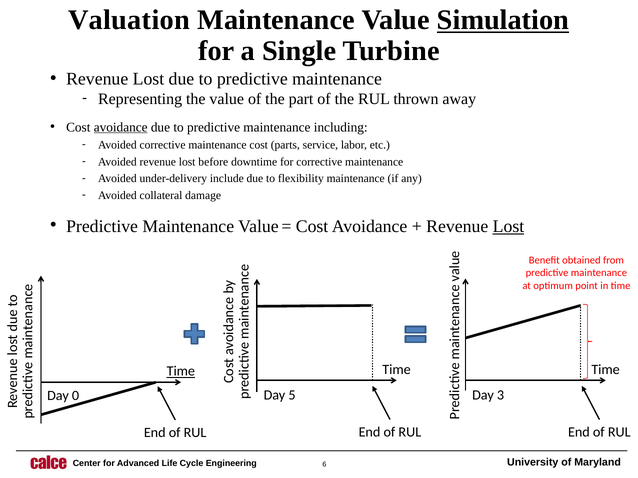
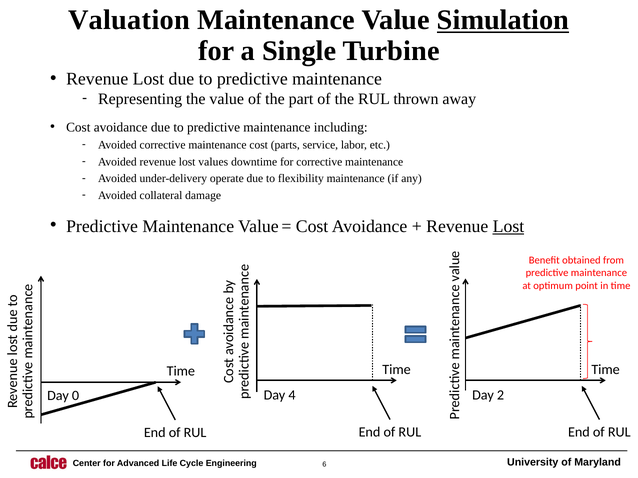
avoidance at (121, 127) underline: present -> none
before: before -> values
include: include -> operate
Time at (181, 372) underline: present -> none
5: 5 -> 4
3: 3 -> 2
